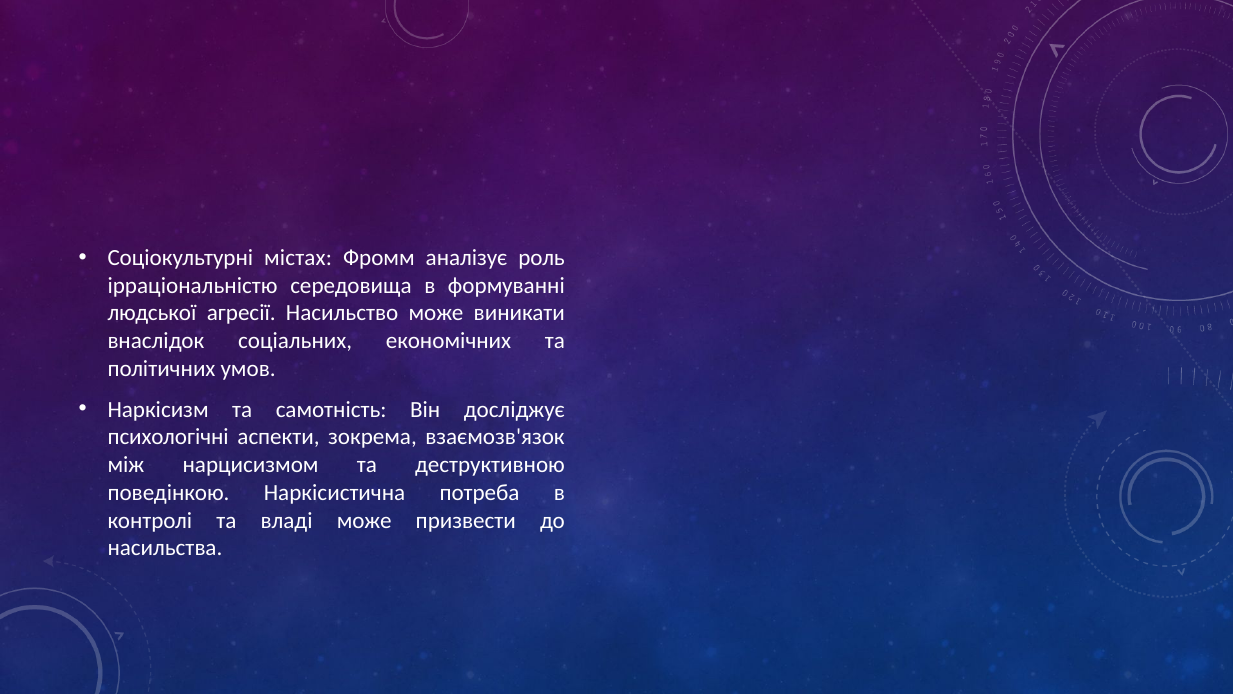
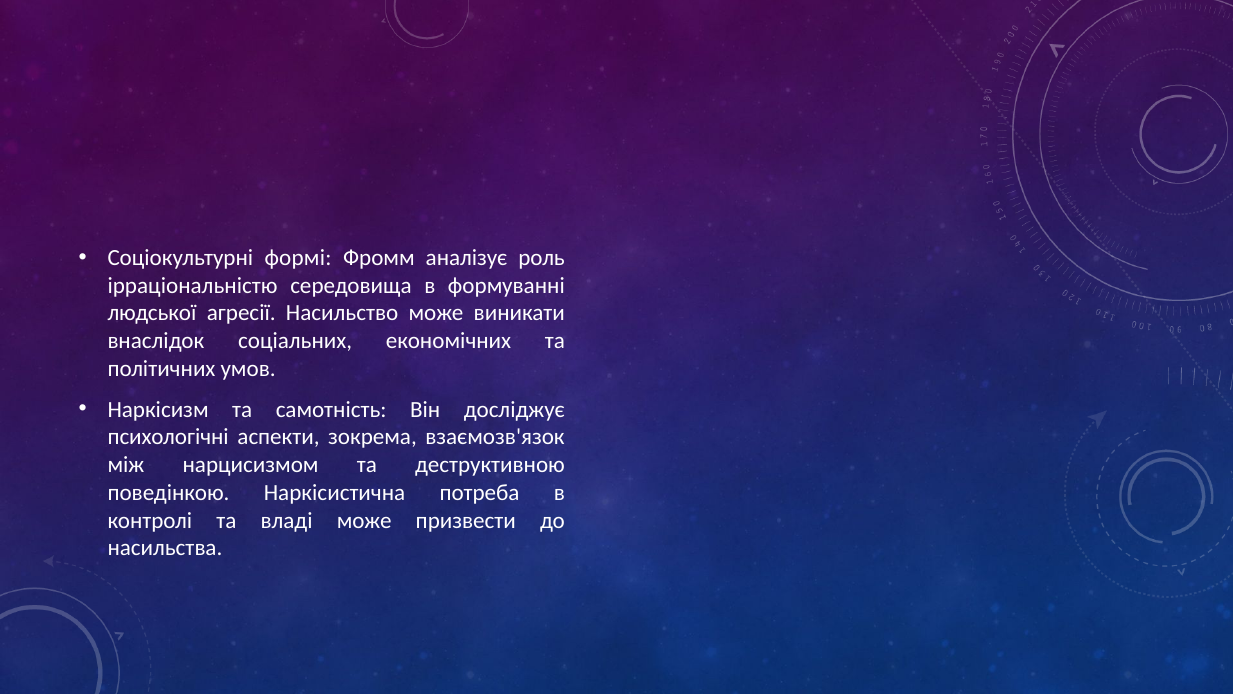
містах: містах -> формі
